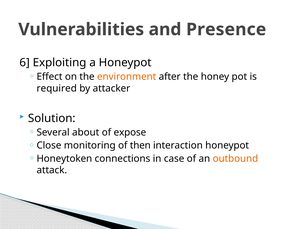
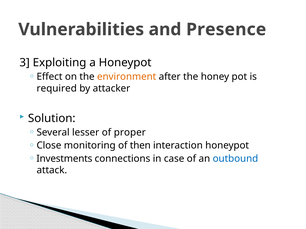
6: 6 -> 3
about: about -> lesser
expose: expose -> proper
Honeytoken: Honeytoken -> Investments
outbound colour: orange -> blue
